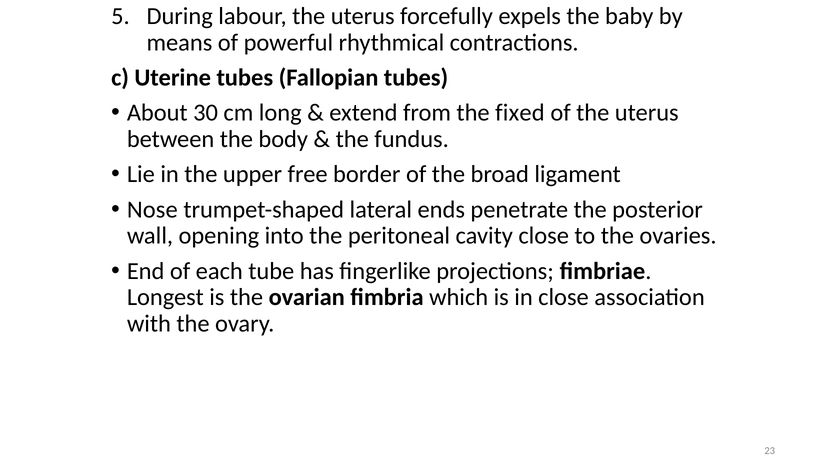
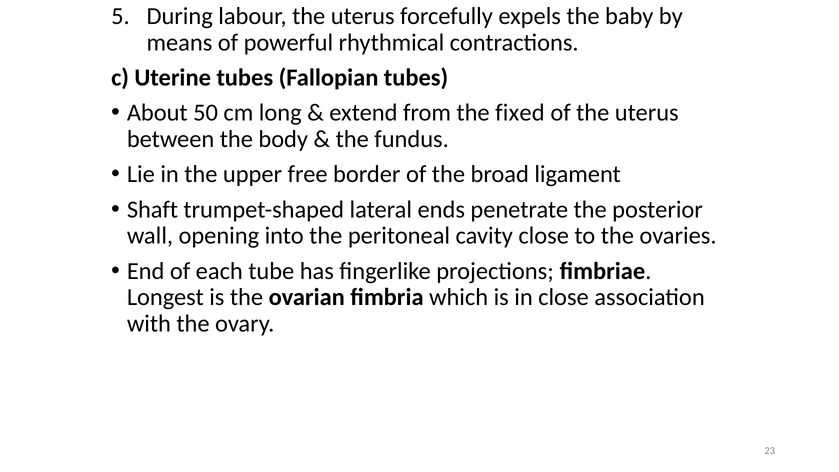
30: 30 -> 50
Nose: Nose -> Shaft
